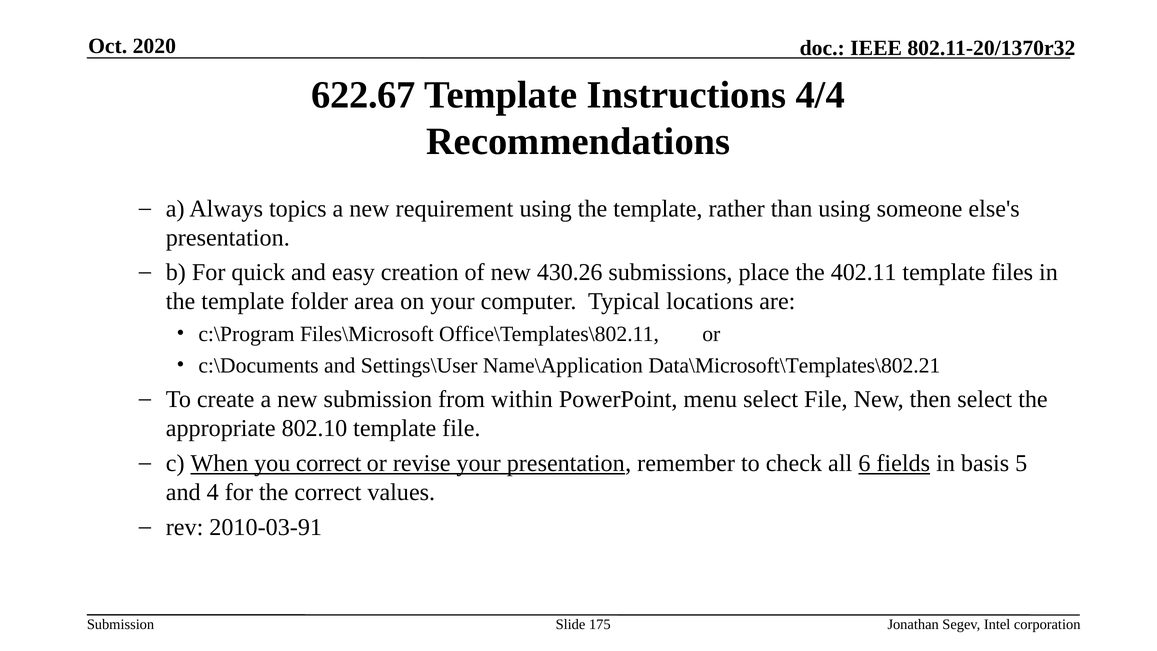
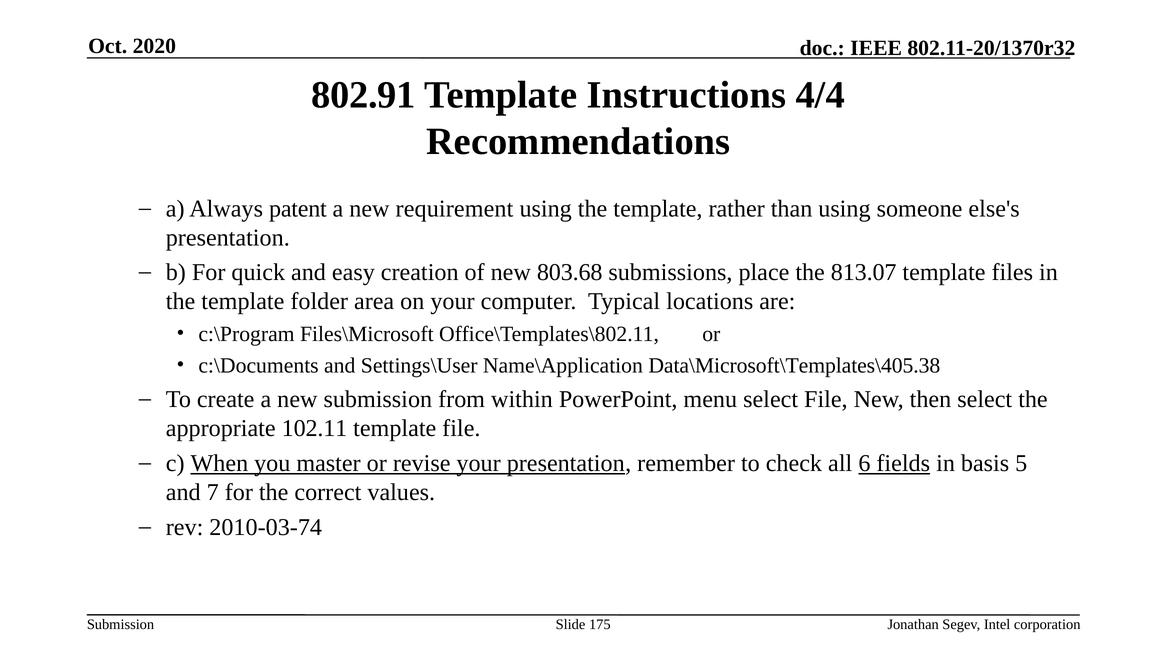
622.67: 622.67 -> 802.91
topics: topics -> patent
430.26: 430.26 -> 803.68
402.11: 402.11 -> 813.07
Data\Microsoft\Templates\802.21: Data\Microsoft\Templates\802.21 -> Data\Microsoft\Templates\405.38
802.10: 802.10 -> 102.11
you correct: correct -> master
4: 4 -> 7
2010-03-91: 2010-03-91 -> 2010-03-74
